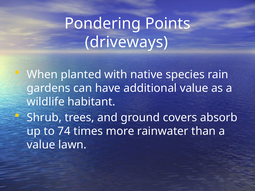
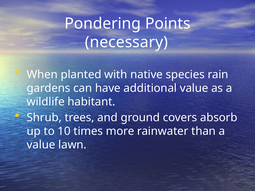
driveways: driveways -> necessary
74: 74 -> 10
